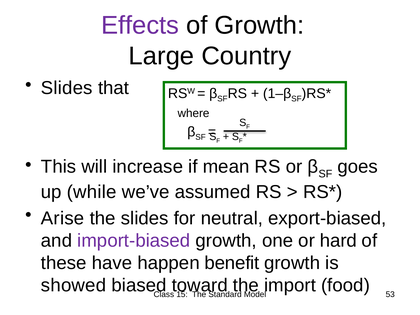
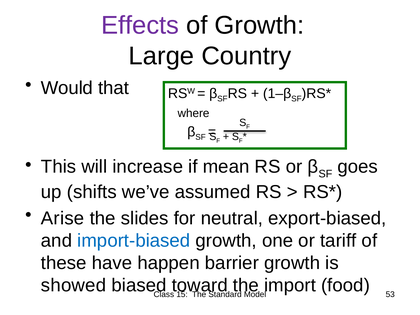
Slides at (67, 88): Slides -> Would
while: while -> shifts
import-biased colour: purple -> blue
hard: hard -> tariff
benefit: benefit -> barrier
